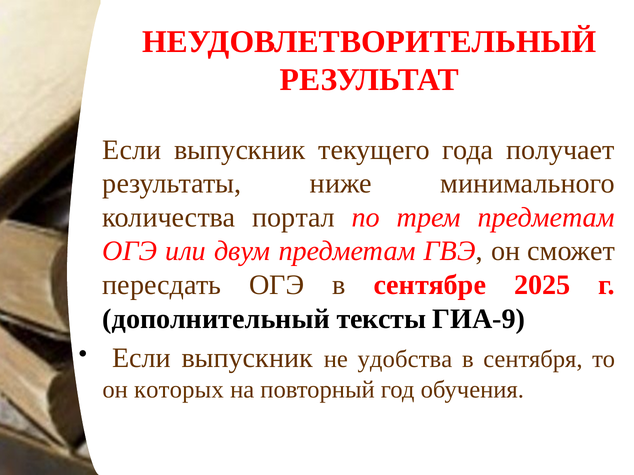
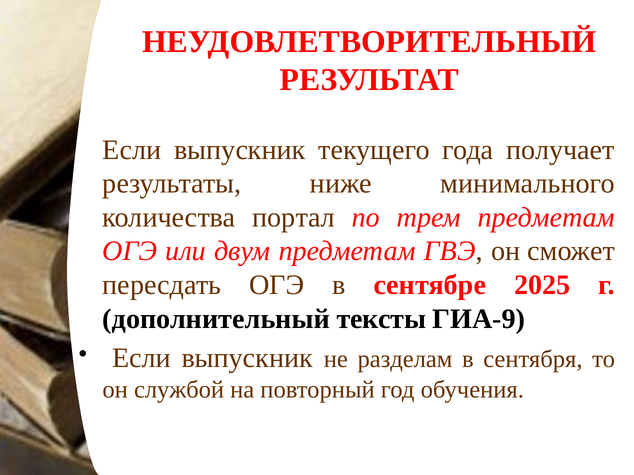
удобства: удобства -> разделам
которых: которых -> службой
